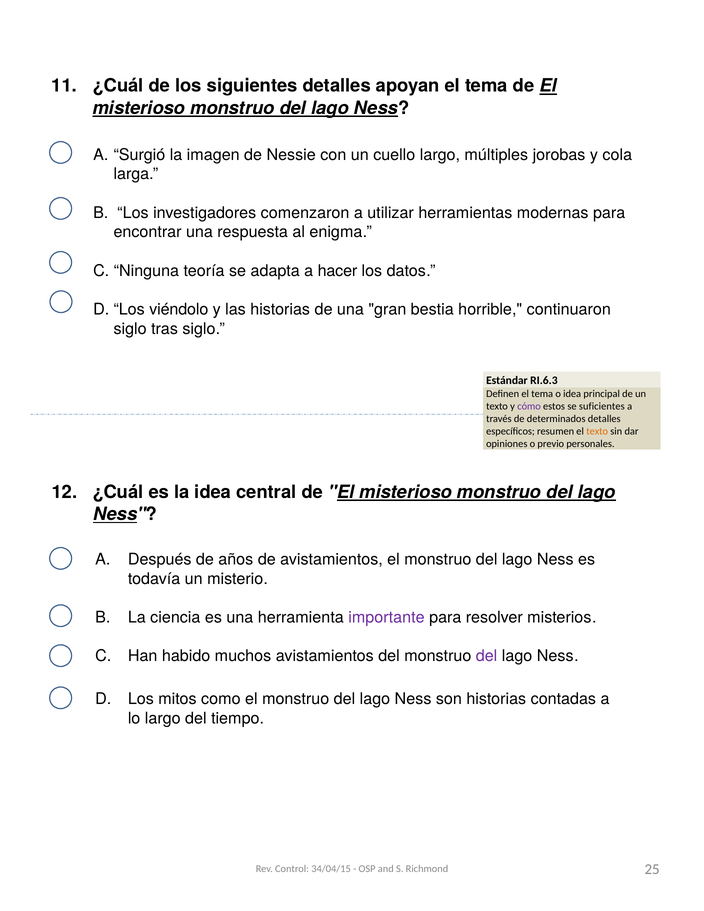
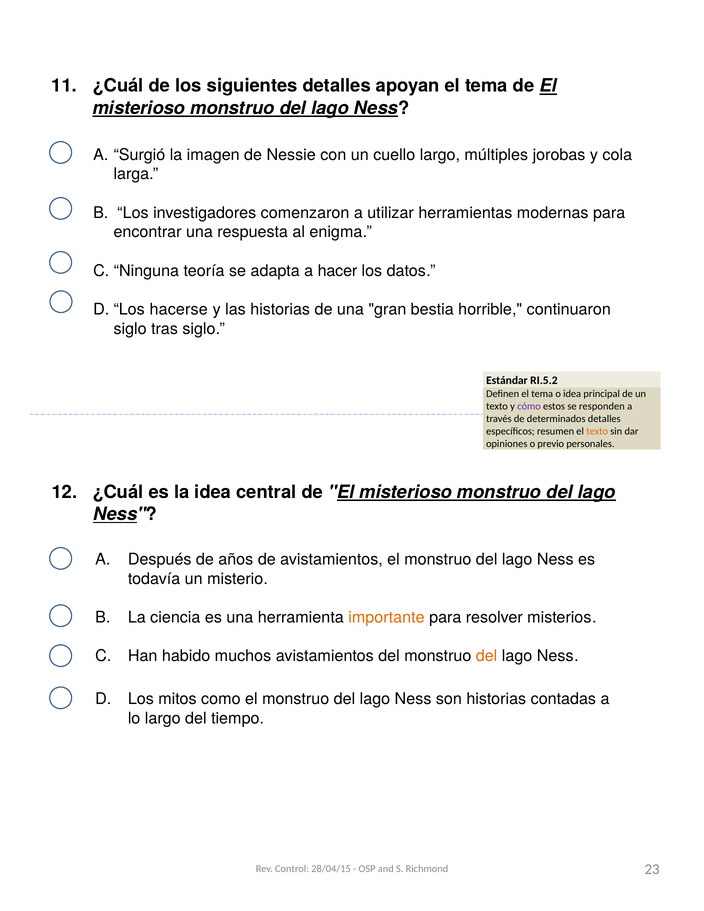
viéndolo: viéndolo -> hacerse
RI.6.3: RI.6.3 -> RI.5.2
suficientes: suficientes -> responden
importante colour: purple -> orange
del at (487, 656) colour: purple -> orange
34/04/15: 34/04/15 -> 28/04/15
25: 25 -> 23
